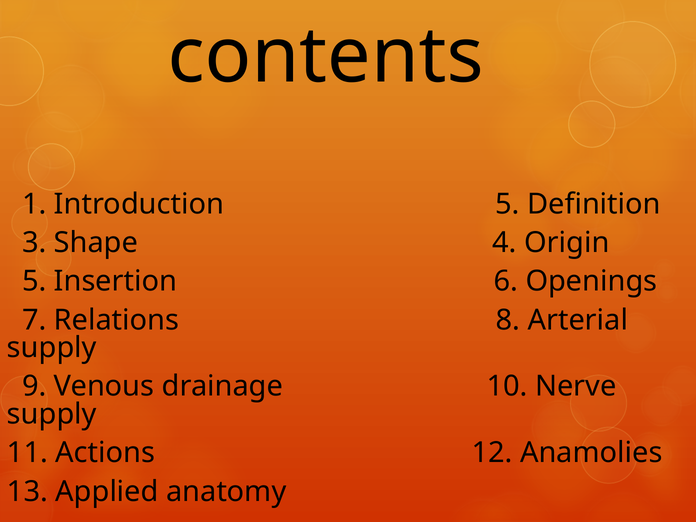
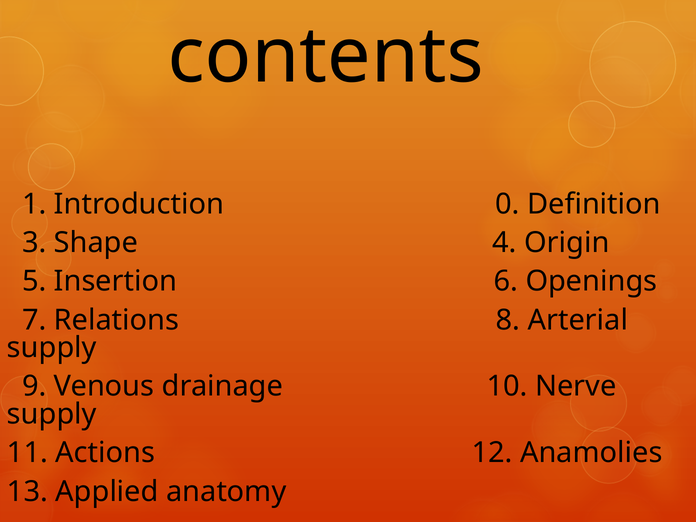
Introduction 5: 5 -> 0
